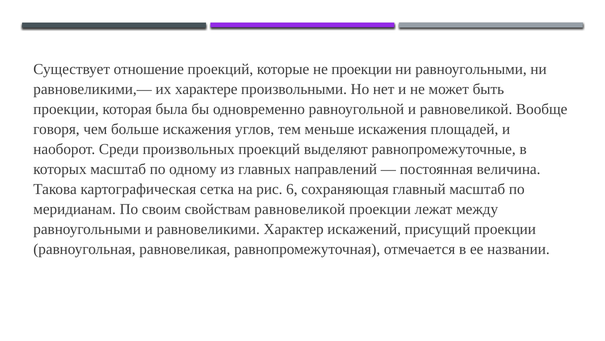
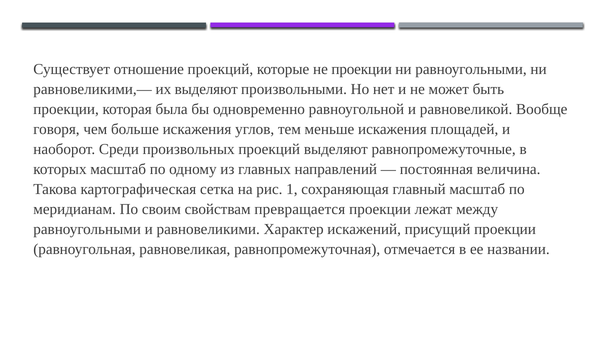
их характере: характере -> выделяют
6: 6 -> 1
свойствам равновеликой: равновеликой -> превращается
